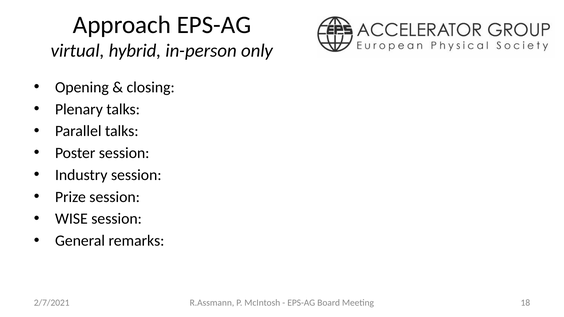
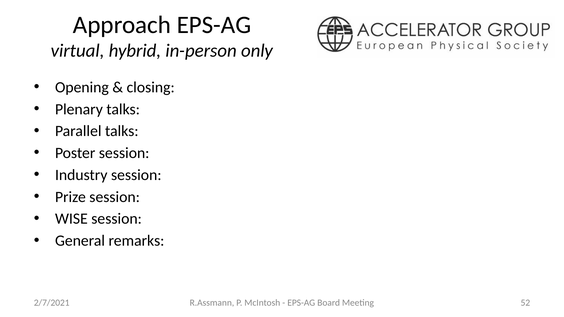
18: 18 -> 52
